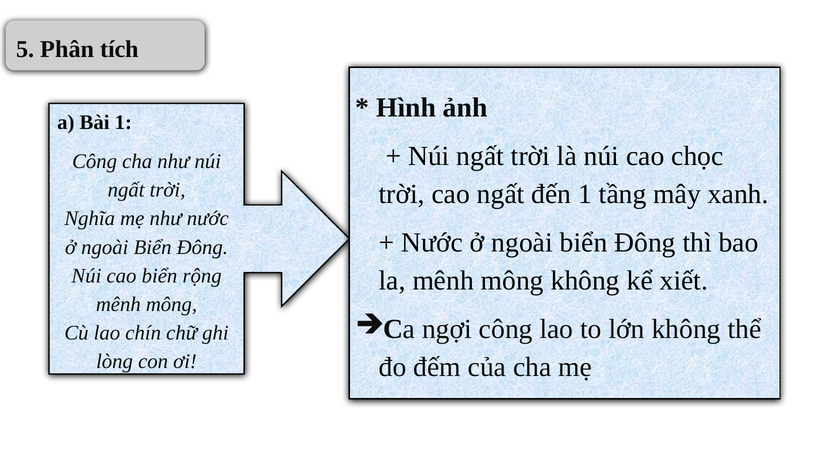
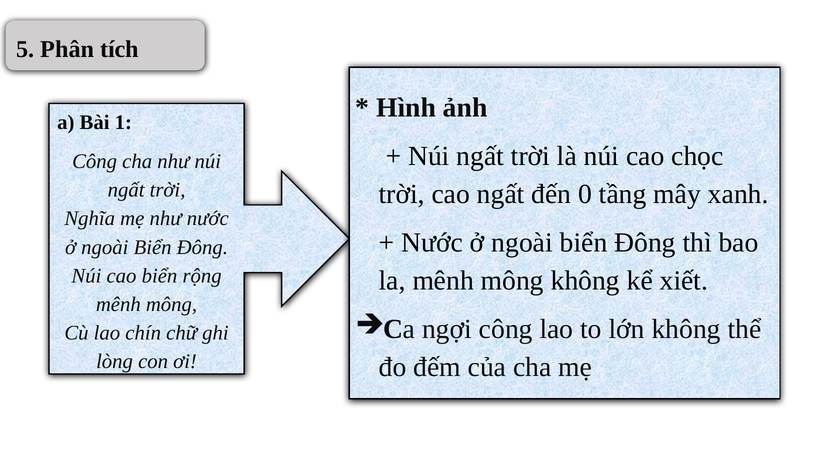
đến 1: 1 -> 0
